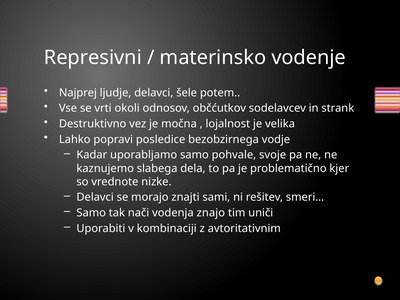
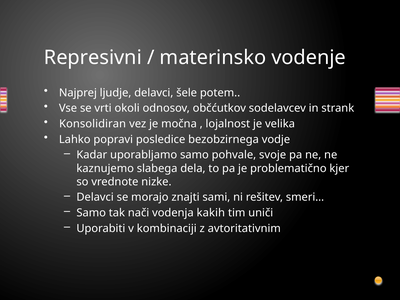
Destruktivno: Destruktivno -> Konsolidiran
znajo: znajo -> kakih
